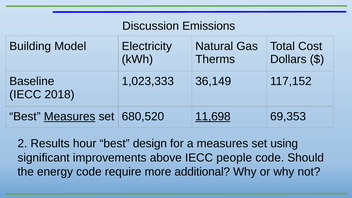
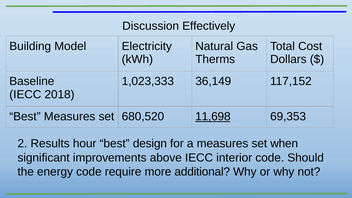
Emissions: Emissions -> Effectively
Measures at (70, 117) underline: present -> none
using: using -> when
people: people -> interior
